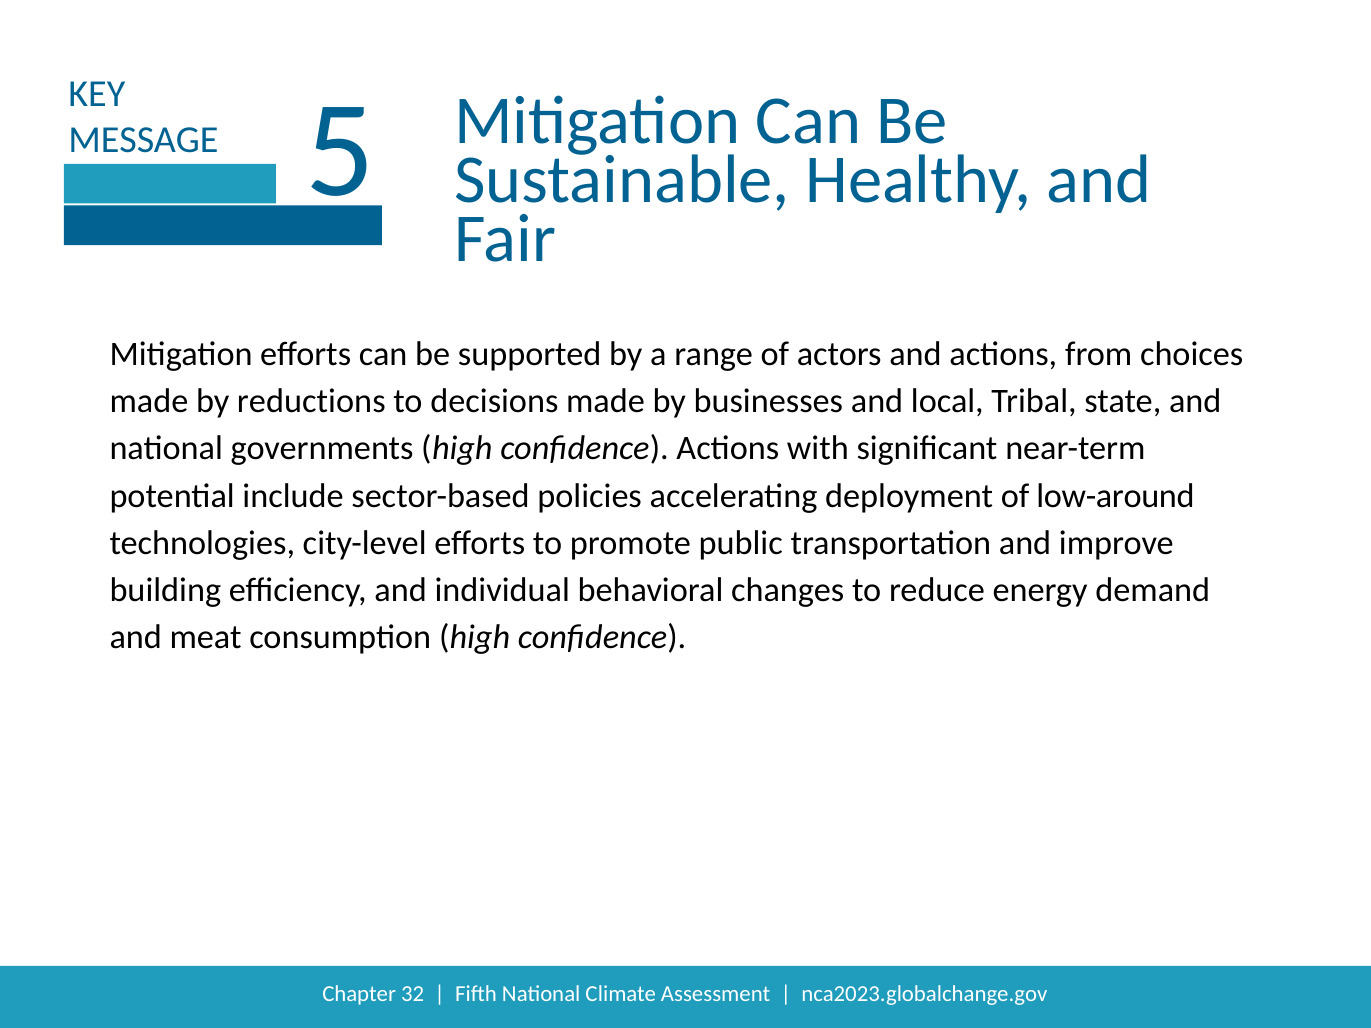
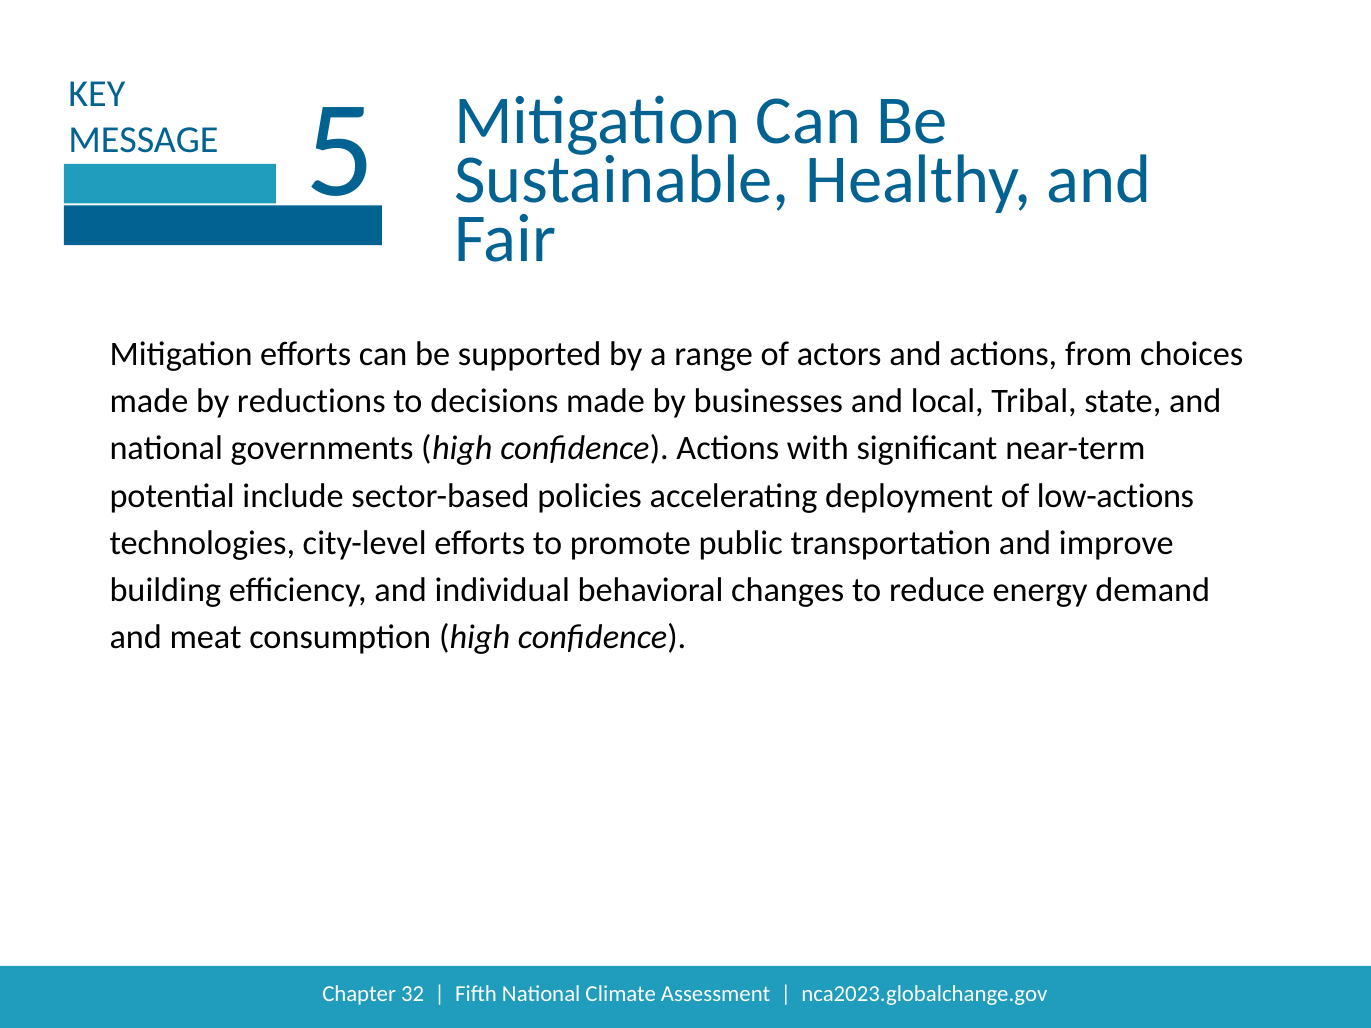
low-around: low-around -> low-actions
